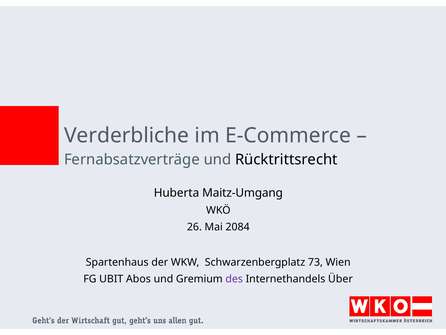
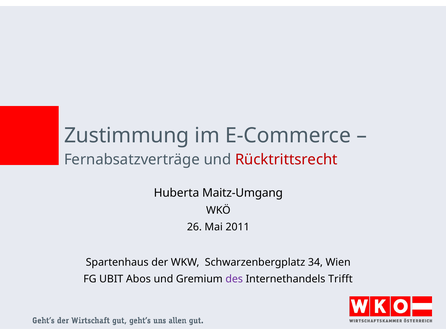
Verderbliche: Verderbliche -> Zustimmung
Rücktrittsrecht colour: black -> red
2084: 2084 -> 2011
73: 73 -> 34
Über: Über -> Trifft
